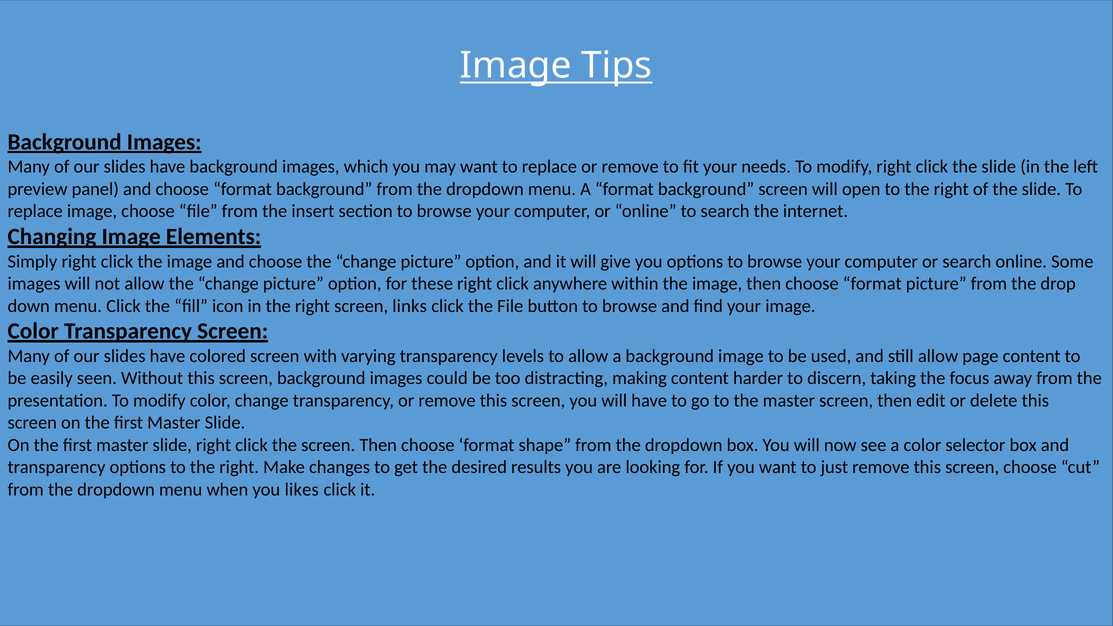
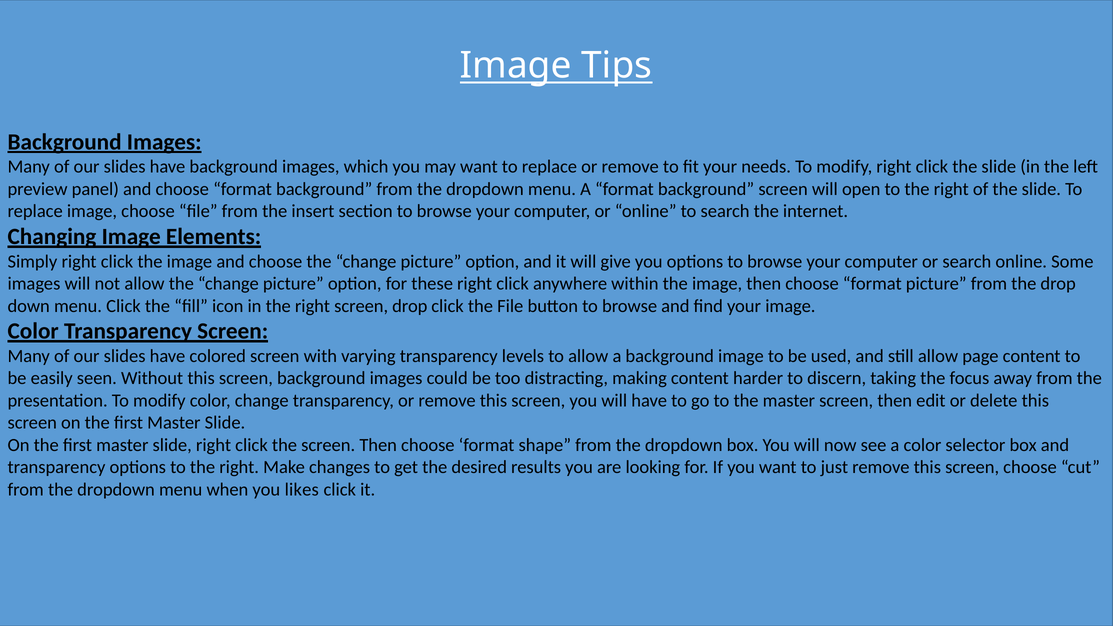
screen links: links -> drop
